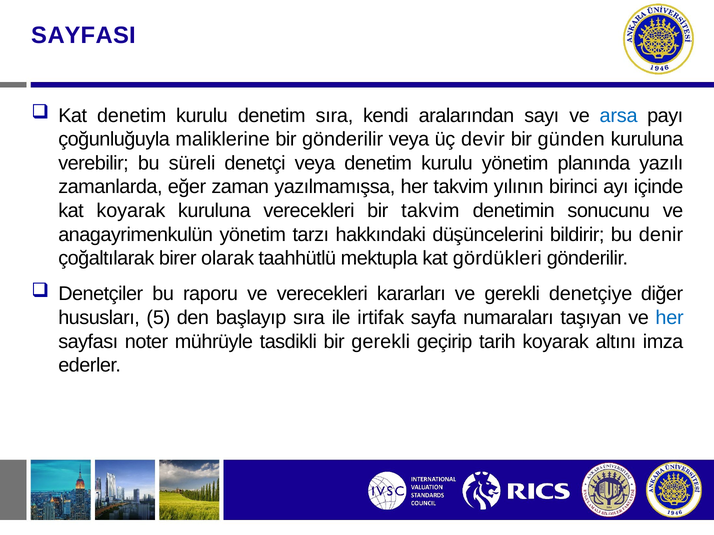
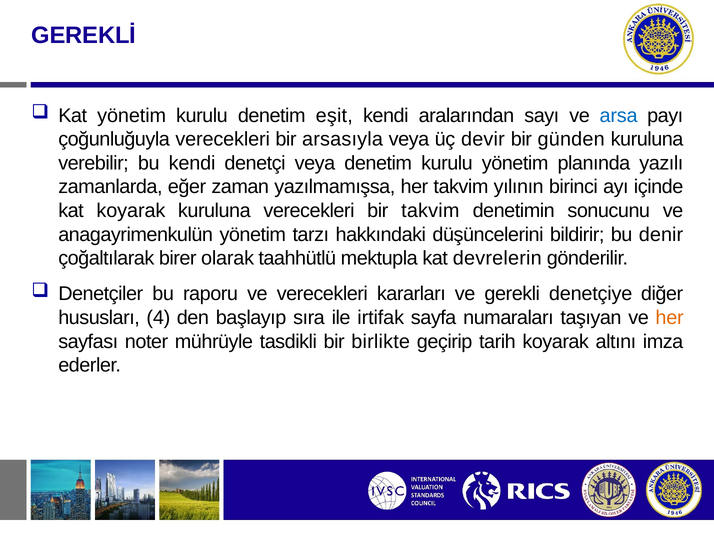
SAYFASI: SAYFASI -> GEREKLİ
Kat denetim: denetim -> yönetim
denetim sıra: sıra -> eşit
çoğunluğuyla maliklerine: maliklerine -> verecekleri
bir gönderilir: gönderilir -> arsasıyla
bu süreli: süreli -> kendi
gördükleri: gördükleri -> devrelerin
5: 5 -> 4
her at (670, 318) colour: blue -> orange
bir gerekli: gerekli -> birlikte
